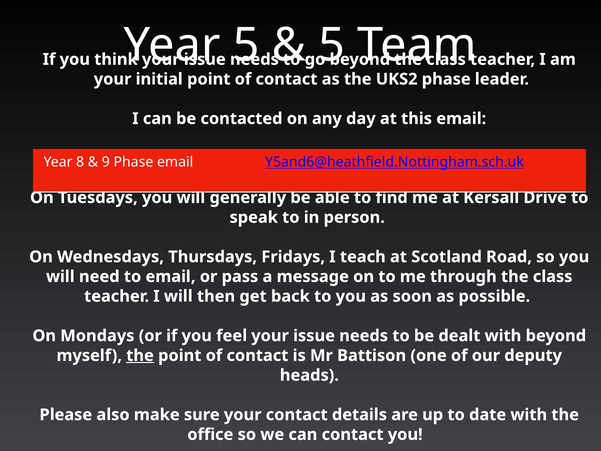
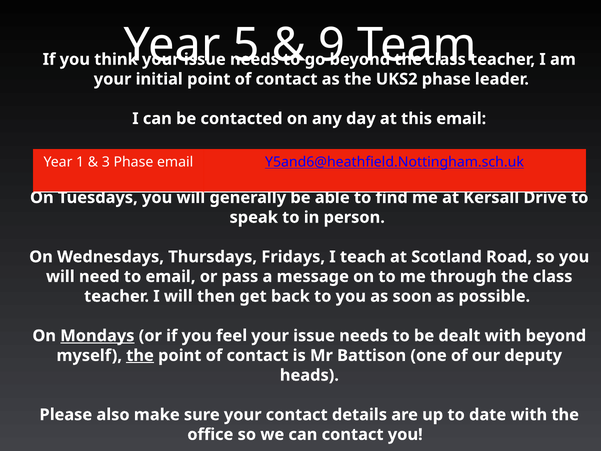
5 at (332, 45): 5 -> 9
8: 8 -> 1
9: 9 -> 3
Mondays underline: none -> present
